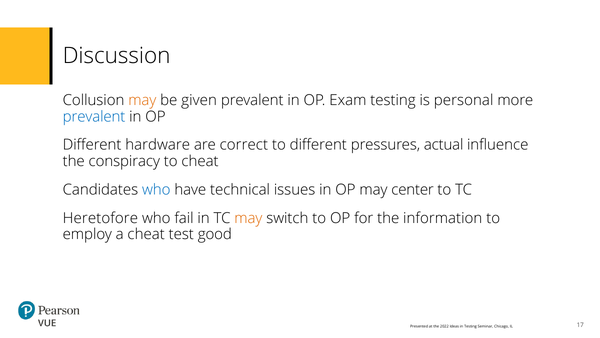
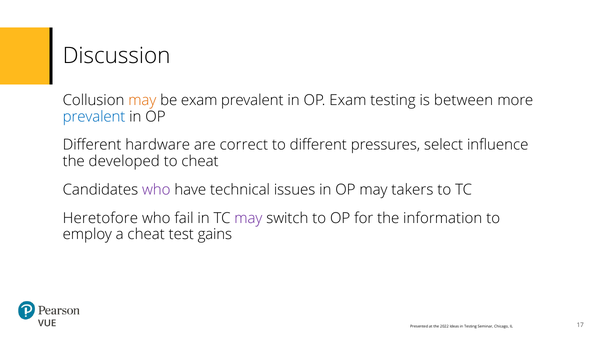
be given: given -> exam
personal: personal -> between
actual: actual -> select
conspiracy: conspiracy -> developed
who at (156, 189) colour: blue -> purple
center: center -> takers
may at (248, 218) colour: orange -> purple
good: good -> gains
